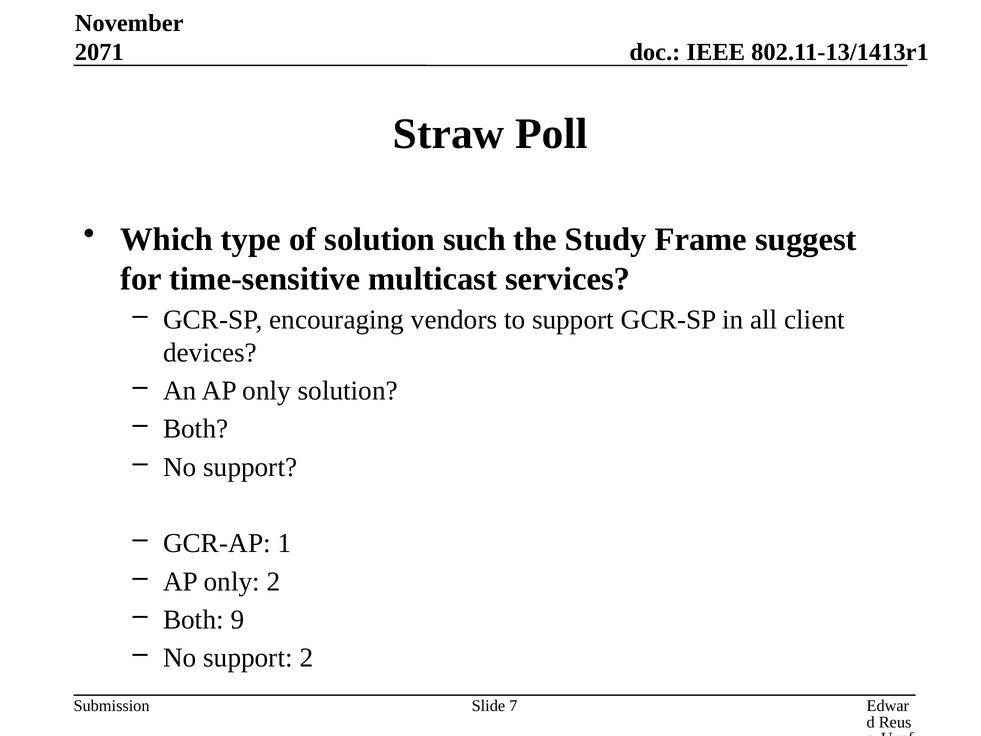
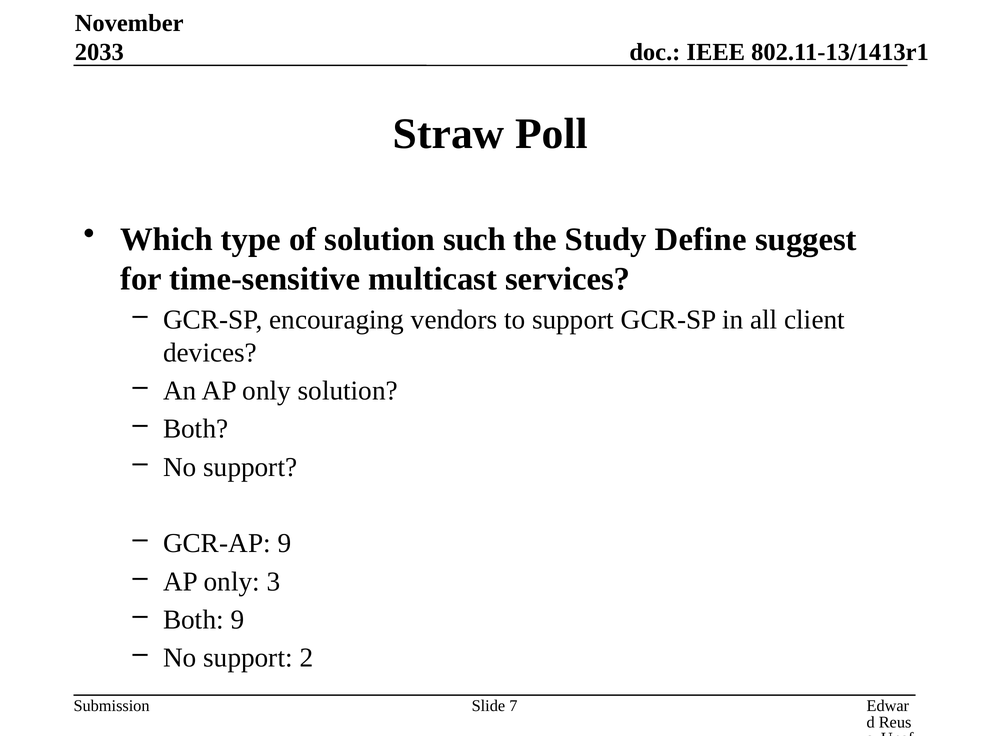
2071: 2071 -> 2033
Frame: Frame -> Define
GCR-AP 1: 1 -> 9
only 2: 2 -> 3
